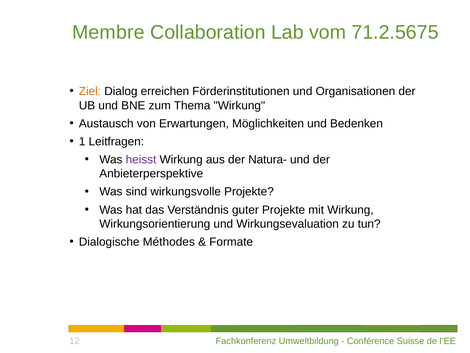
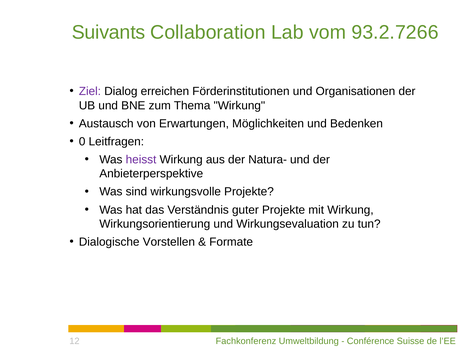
Membre: Membre -> Suivants
71.2.5675: 71.2.5675 -> 93.2.7266
Ziel colour: orange -> purple
1: 1 -> 0
Méthodes: Méthodes -> Vorstellen
